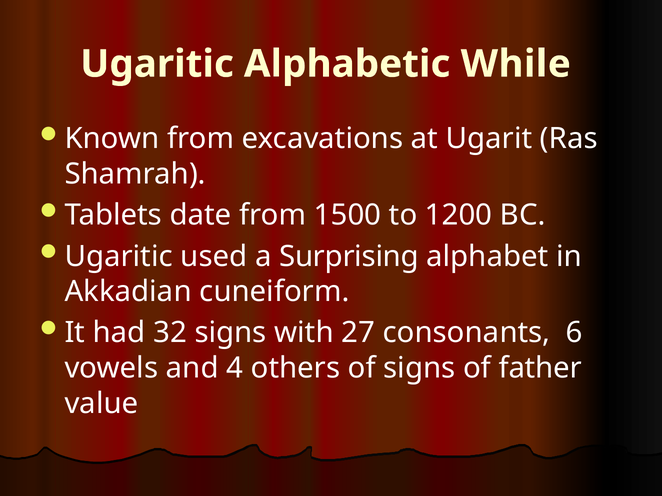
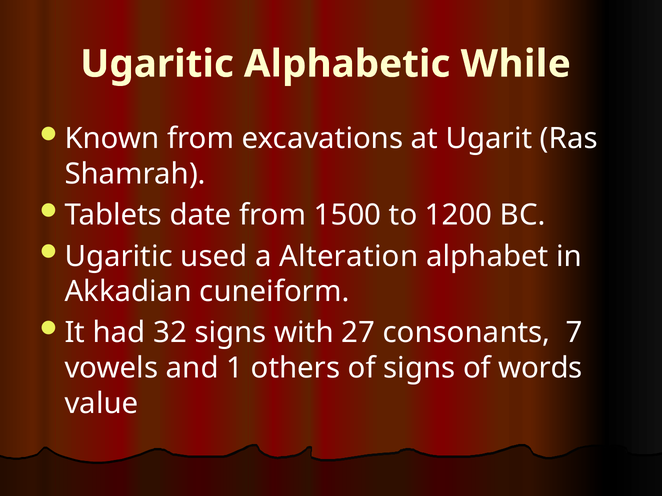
Surprising: Surprising -> Alteration
6: 6 -> 7
4: 4 -> 1
father: father -> words
